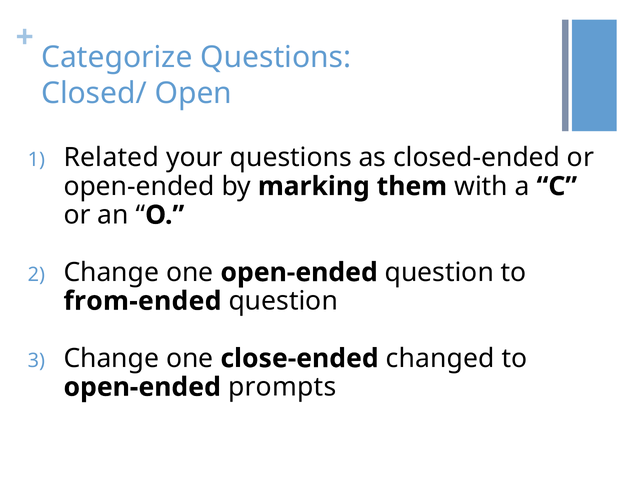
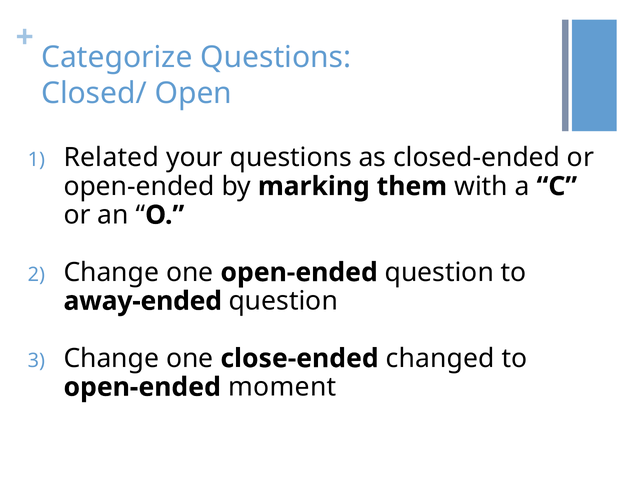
from-ended: from-ended -> away-ended
prompts: prompts -> moment
